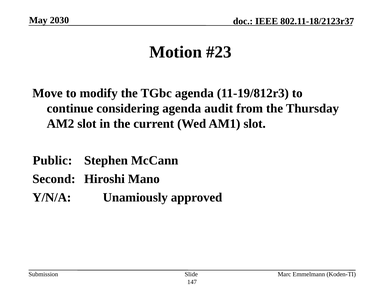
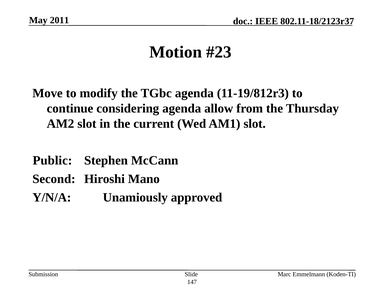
2030: 2030 -> 2011
audit: audit -> allow
